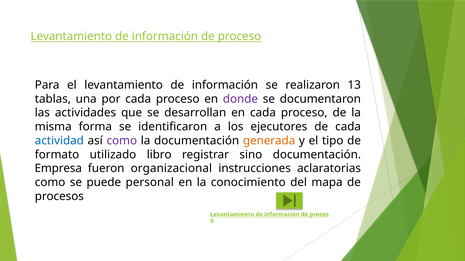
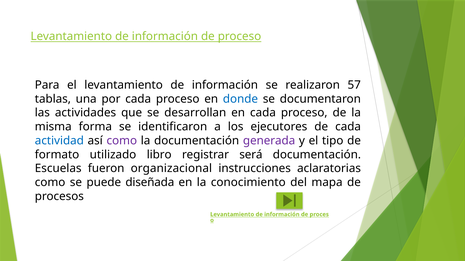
13: 13 -> 57
donde colour: purple -> blue
generada colour: orange -> purple
sino: sino -> será
Empresa: Empresa -> Escuelas
personal: personal -> diseñada
